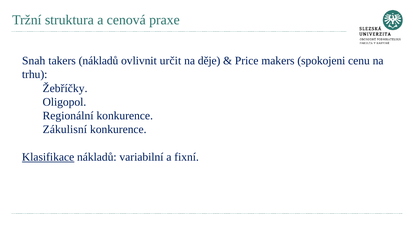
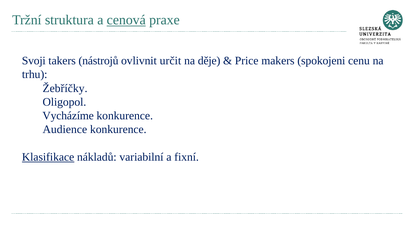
cenová underline: none -> present
Snah: Snah -> Svoji
takers nákladů: nákladů -> nástrojů
Regionální: Regionální -> Vycházíme
Zákulisní: Zákulisní -> Audience
